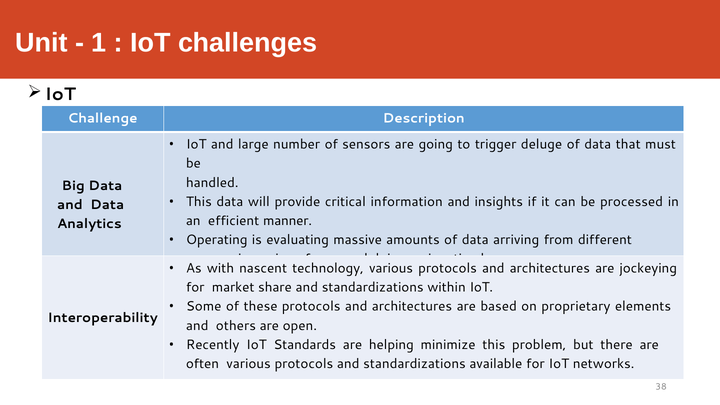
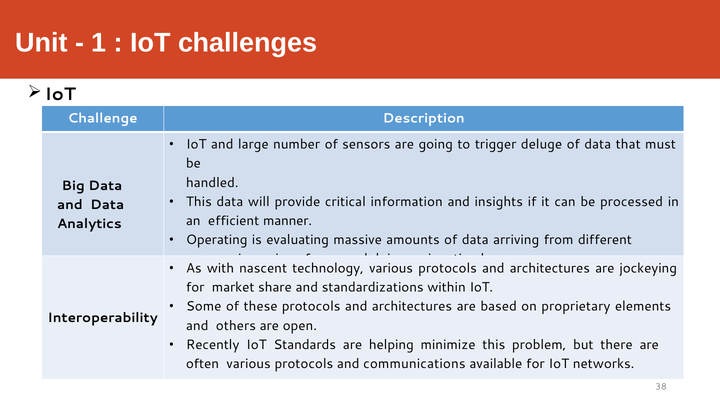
protocols and standardizations: standardizations -> communications
